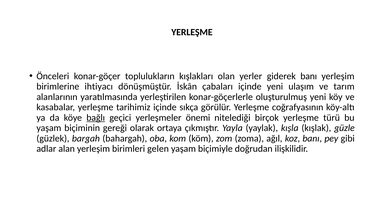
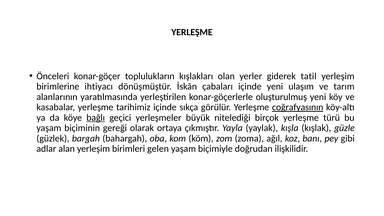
giderek banı: banı -> tatil
coğrafyasının underline: none -> present
önemi: önemi -> büyük
